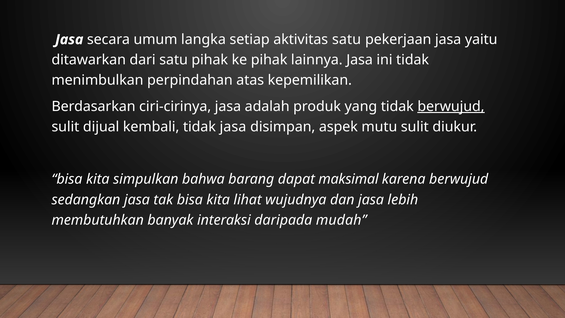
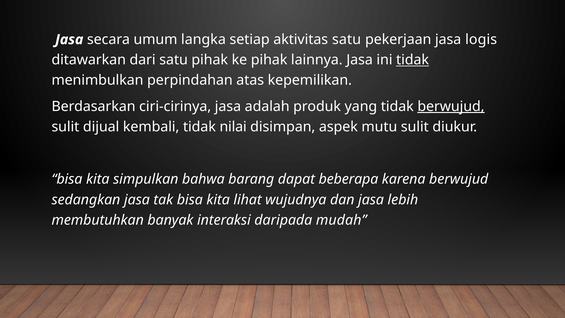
yaitu: yaitu -> logis
tidak at (413, 60) underline: none -> present
tidak jasa: jasa -> nilai
maksimal: maksimal -> beberapa
